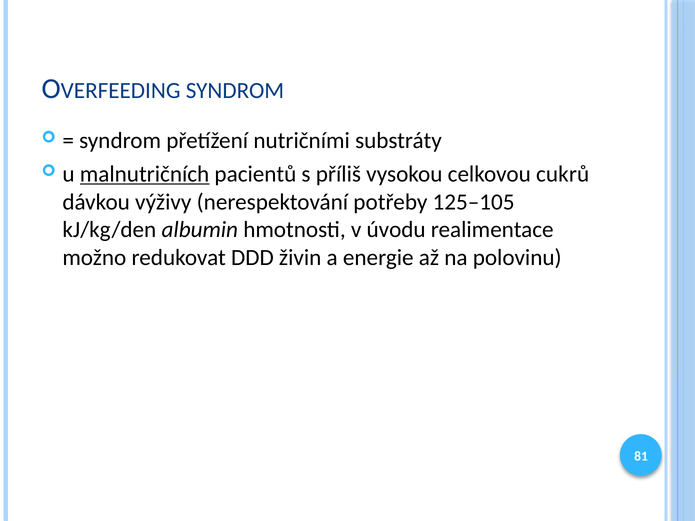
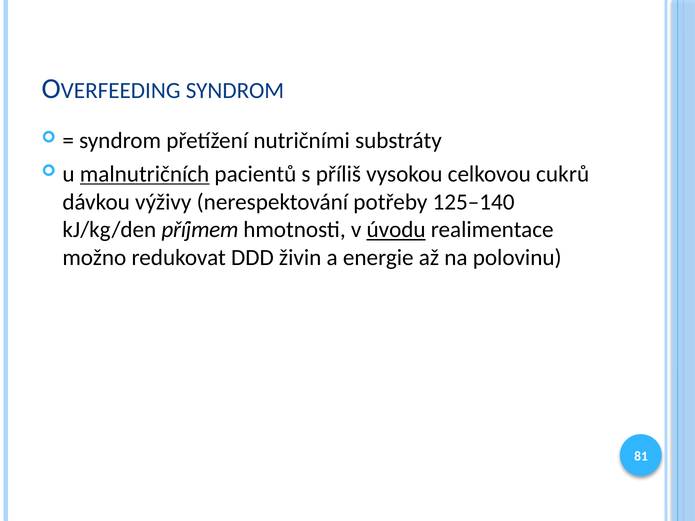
125–105: 125–105 -> 125–140
albumin: albumin -> příjmem
úvodu underline: none -> present
